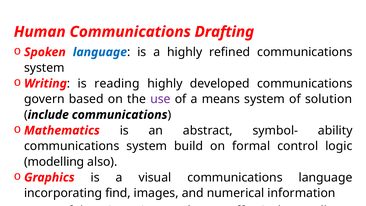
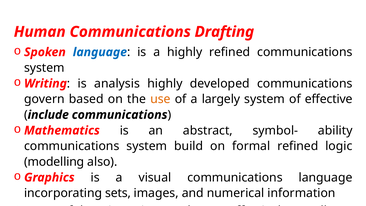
reading: reading -> analysis
use at (160, 99) colour: purple -> orange
means: means -> largely
solution: solution -> effective
formal control: control -> refined
find: find -> sets
